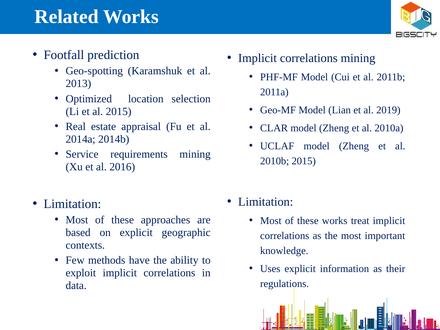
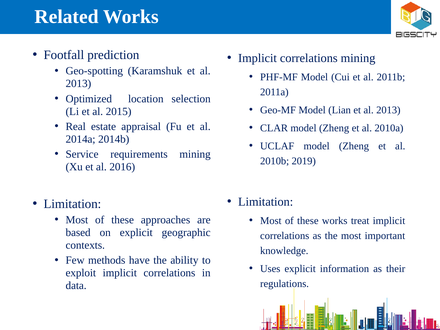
Lian et al 2019: 2019 -> 2013
2010b 2015: 2015 -> 2019
